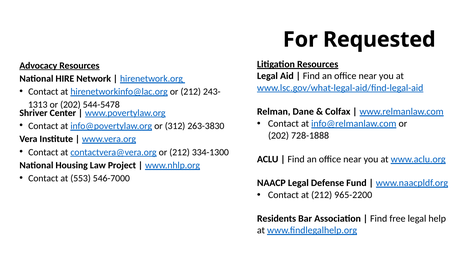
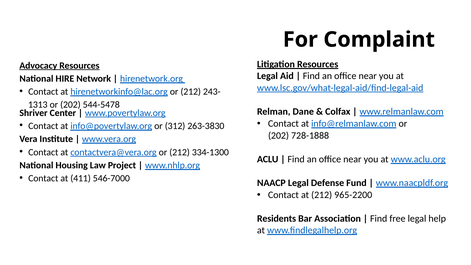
Requested: Requested -> Complaint
553: 553 -> 411
